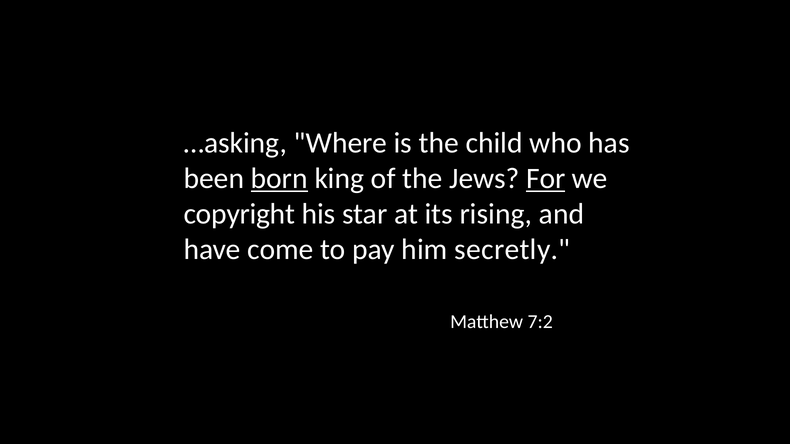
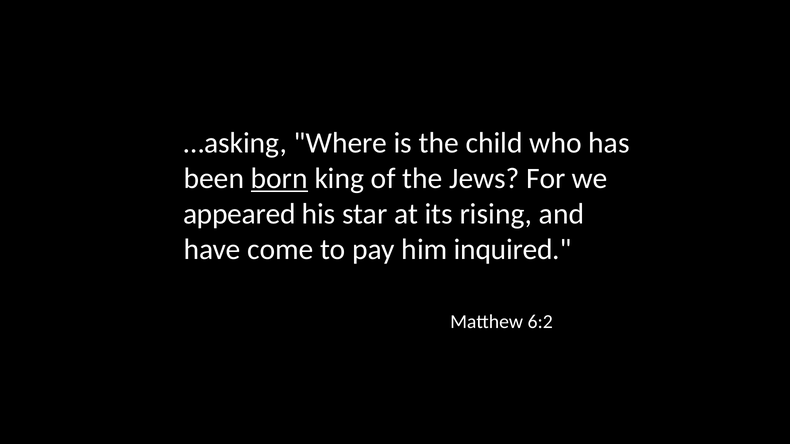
For underline: present -> none
copyright: copyright -> appeared
secretly: secretly -> inquired
7:2: 7:2 -> 6:2
